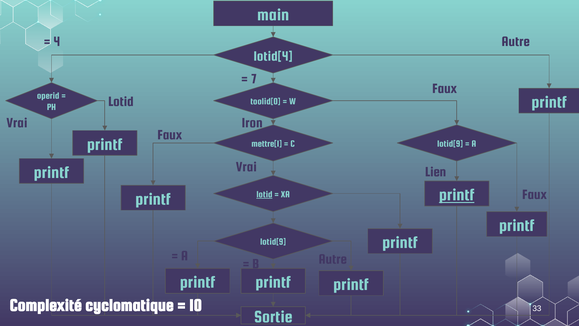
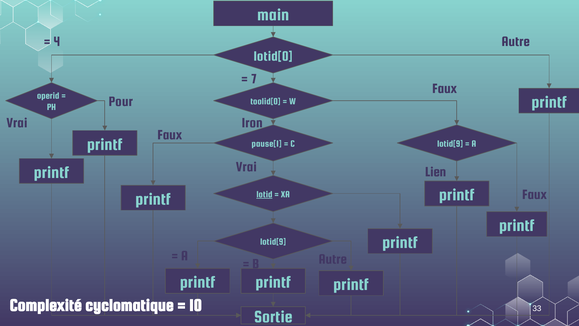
lotid[4: lotid[4 -> lotid[0
Lotid at (121, 101): Lotid -> Pour
mettre[1: mettre[1 -> pause[1
printf at (457, 195) underline: present -> none
